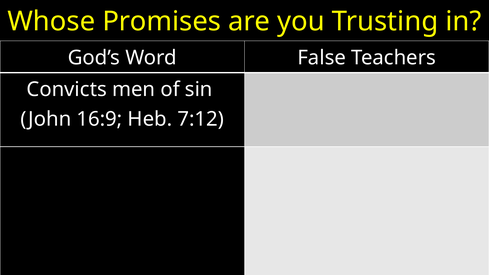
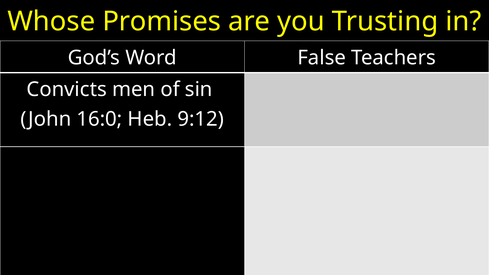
16:9: 16:9 -> 16:0
7:12: 7:12 -> 9:12
